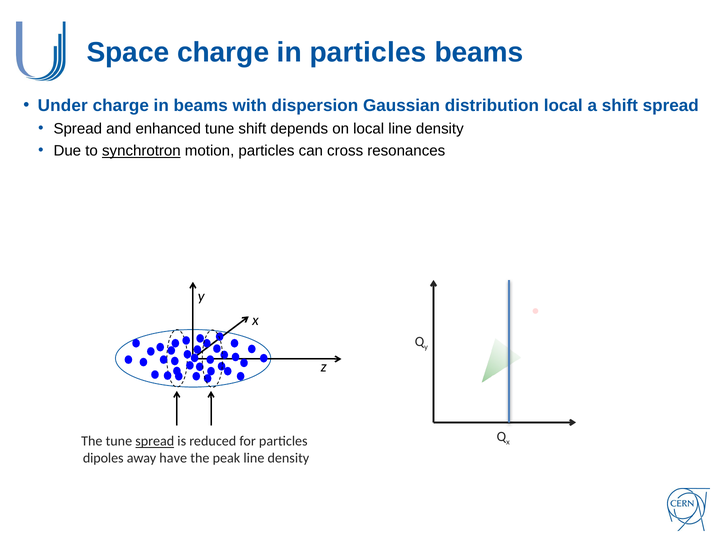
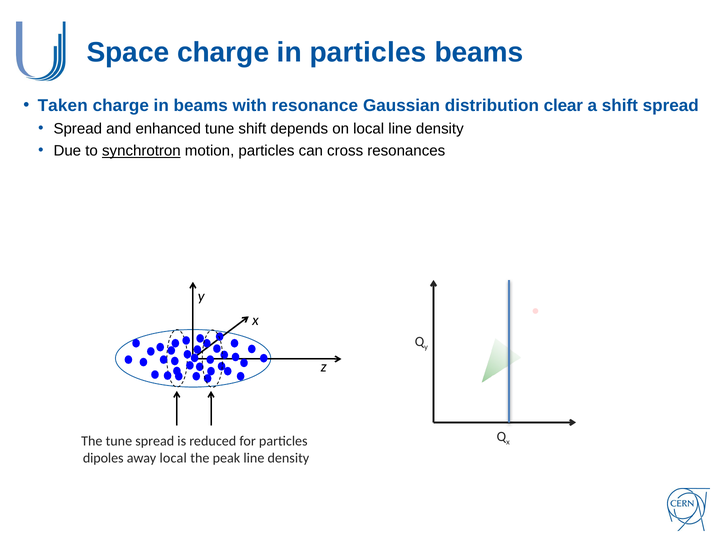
Under: Under -> Taken
dispersion: dispersion -> resonance
distribution local: local -> clear
spread at (155, 441) underline: present -> none
away have: have -> local
